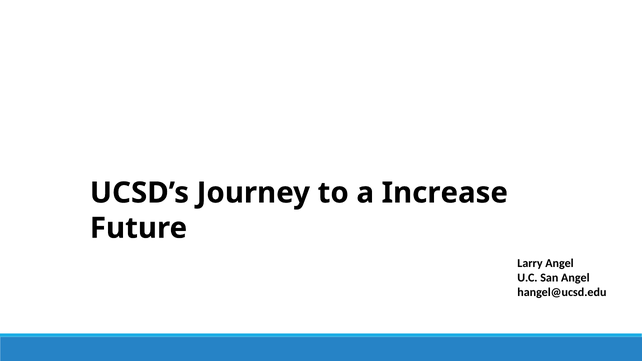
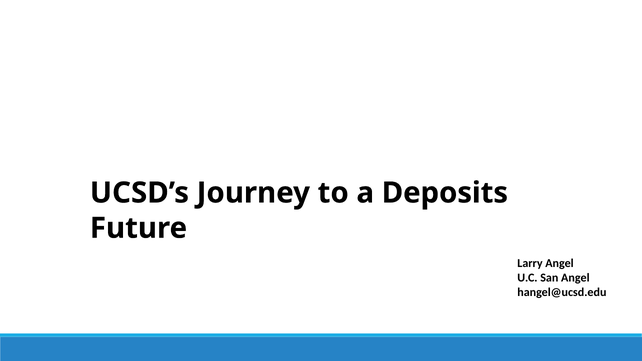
Increase: Increase -> Deposits
